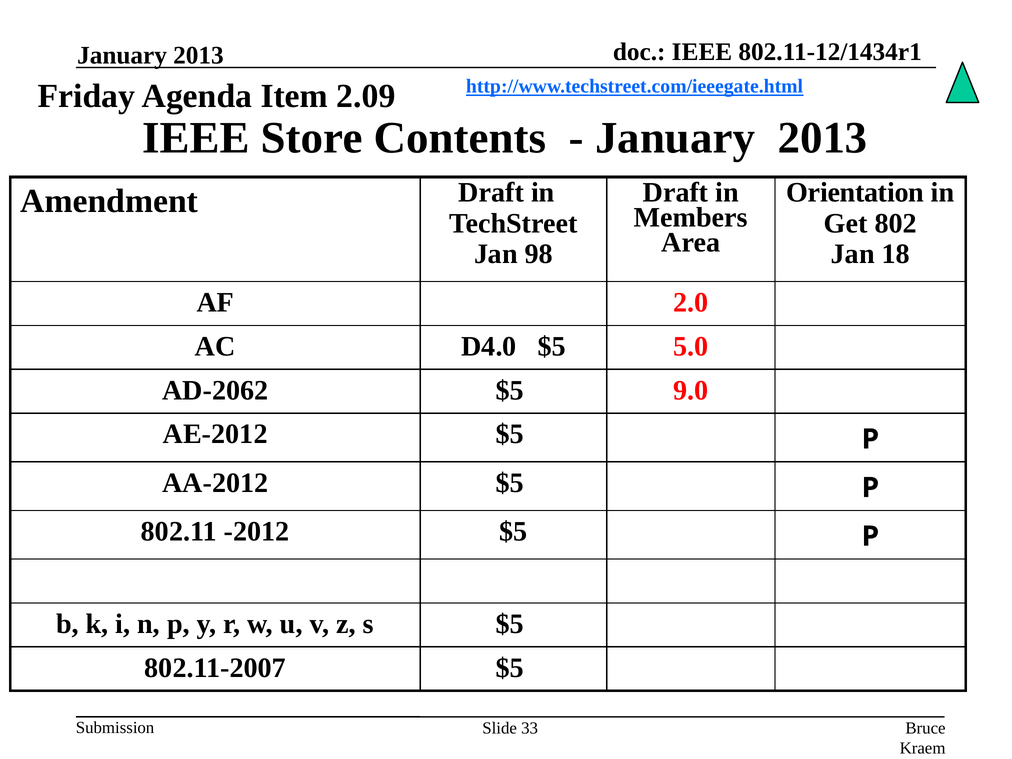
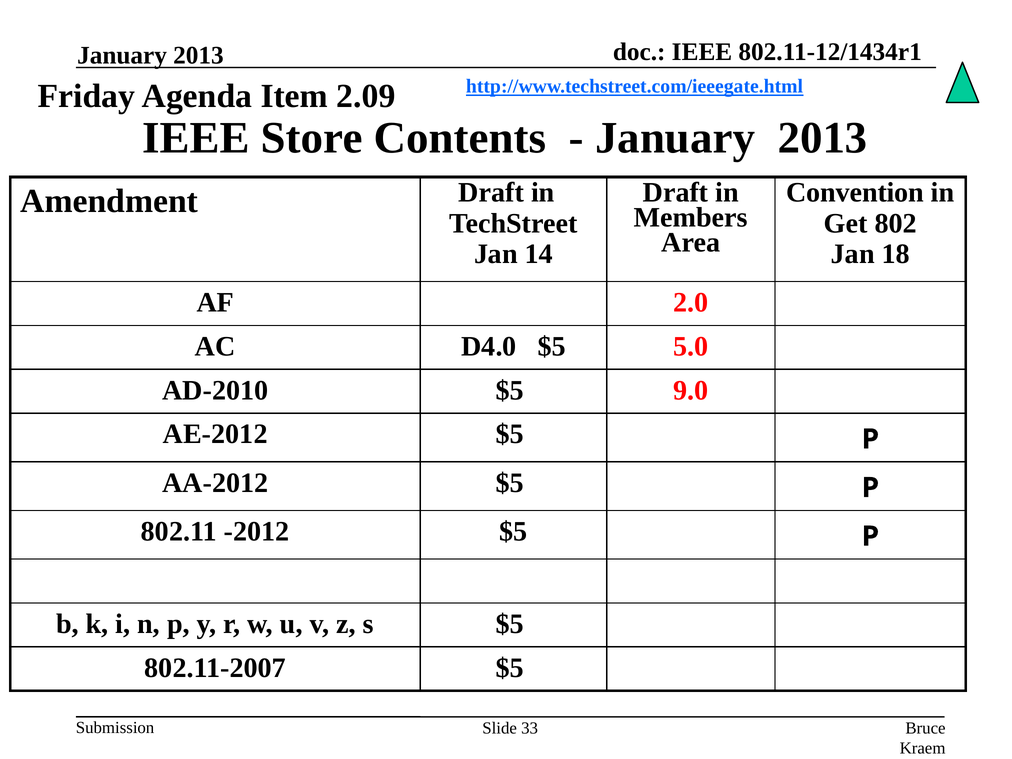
Orientation: Orientation -> Convention
98: 98 -> 14
AD-2062: AD-2062 -> AD-2010
